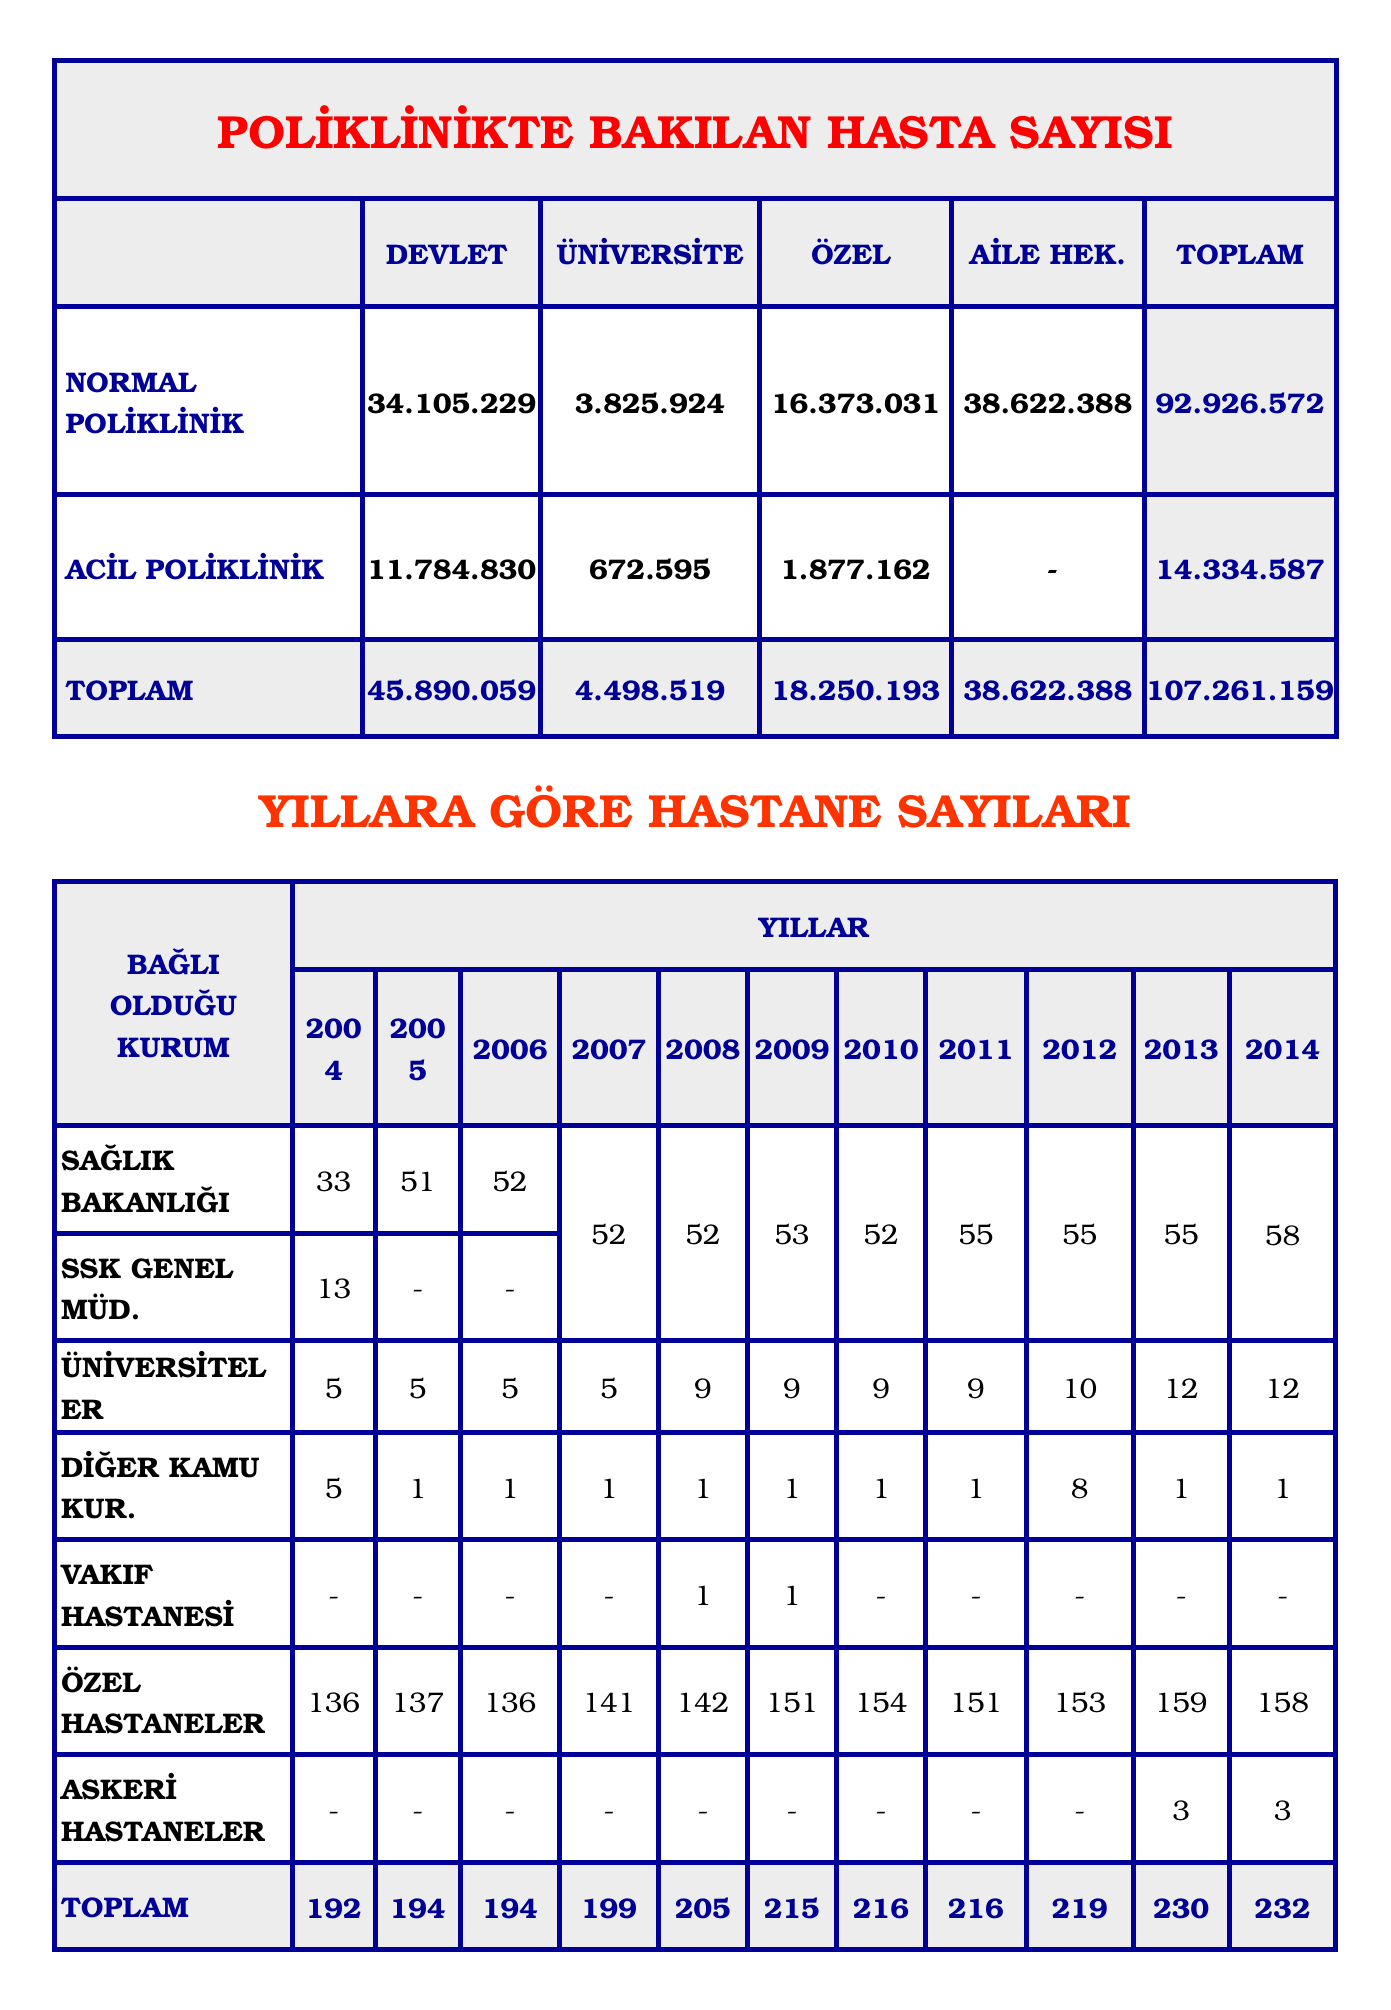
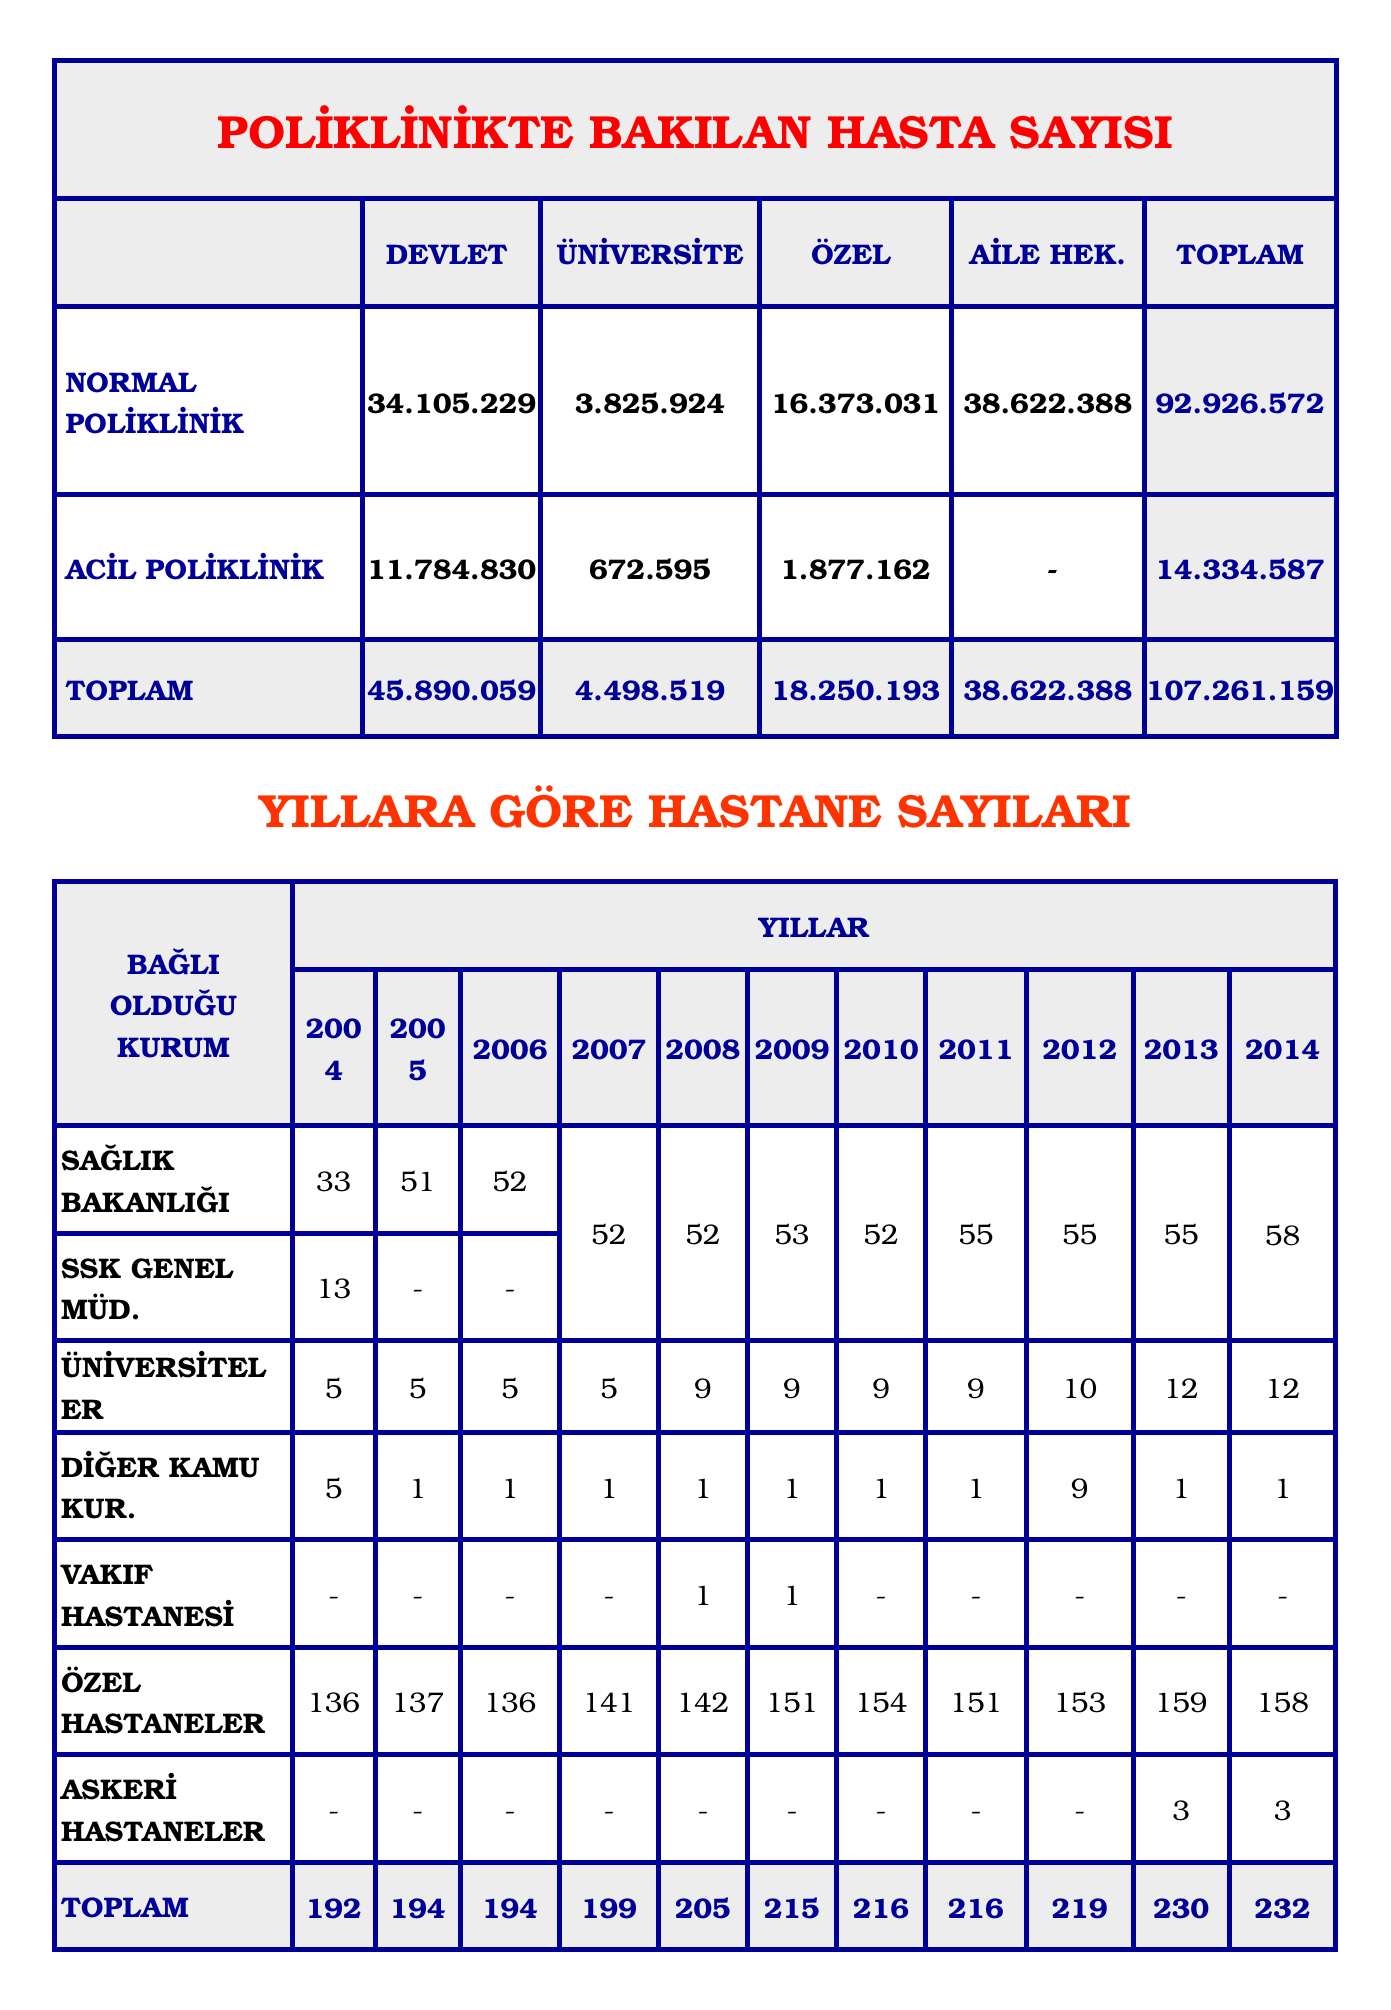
1 8: 8 -> 9
